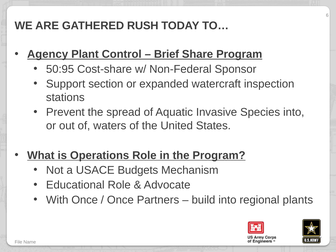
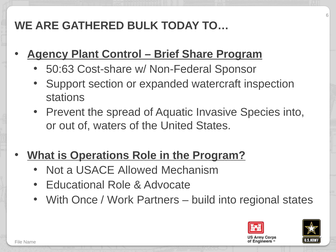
RUSH: RUSH -> BULK
50:95: 50:95 -> 50:63
Budgets: Budgets -> Allowed
Once at (120, 200): Once -> Work
regional plants: plants -> states
